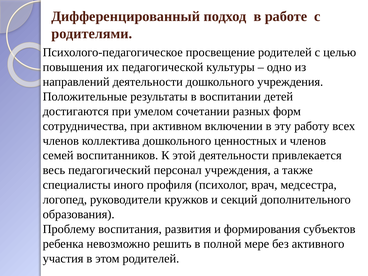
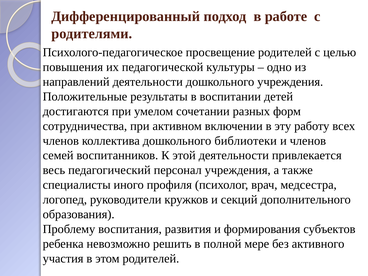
ценностных: ценностных -> библиотеки
